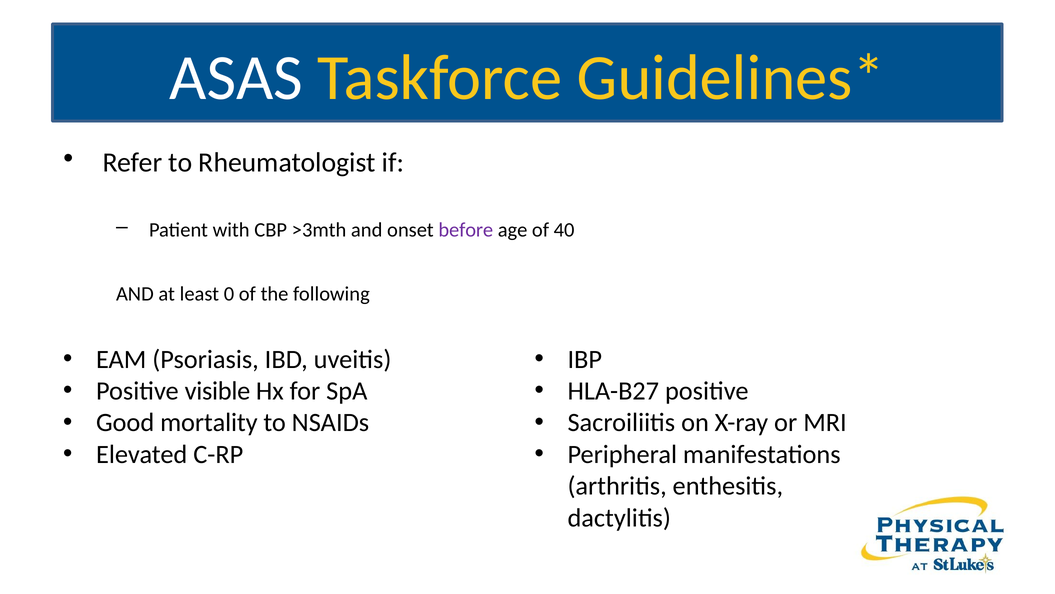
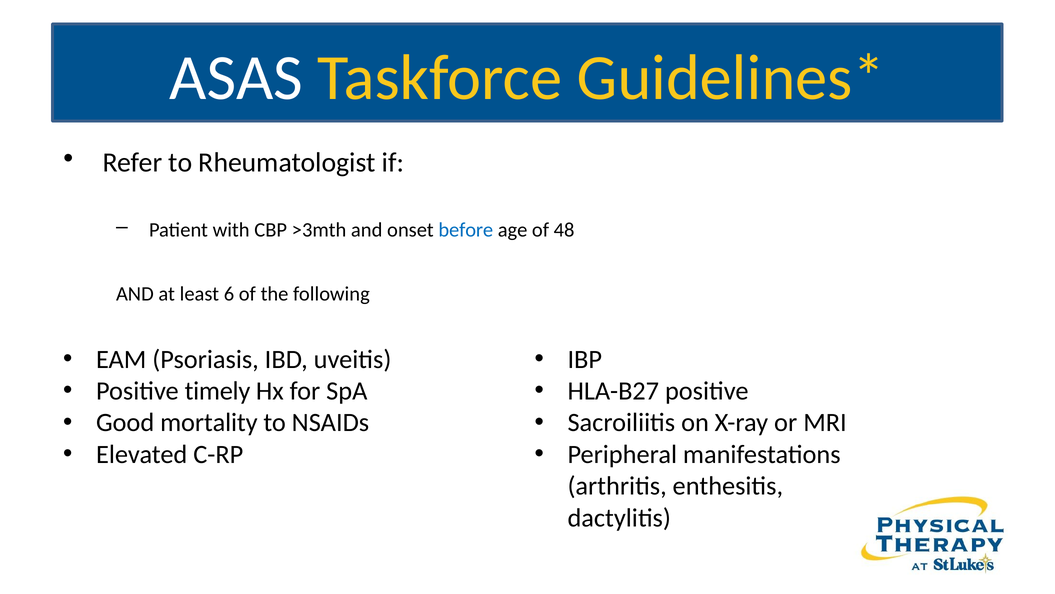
before colour: purple -> blue
40: 40 -> 48
0: 0 -> 6
visible: visible -> timely
